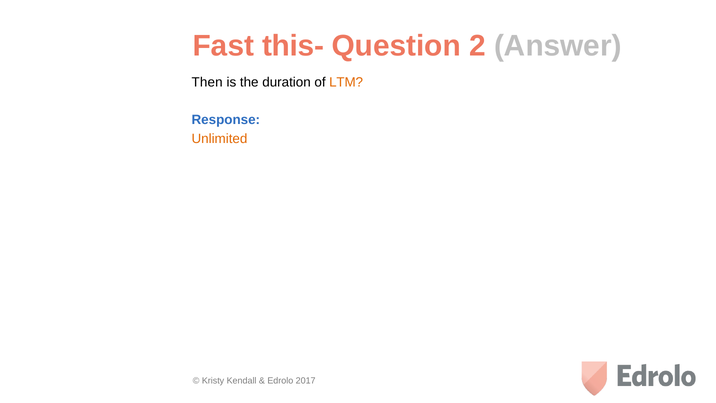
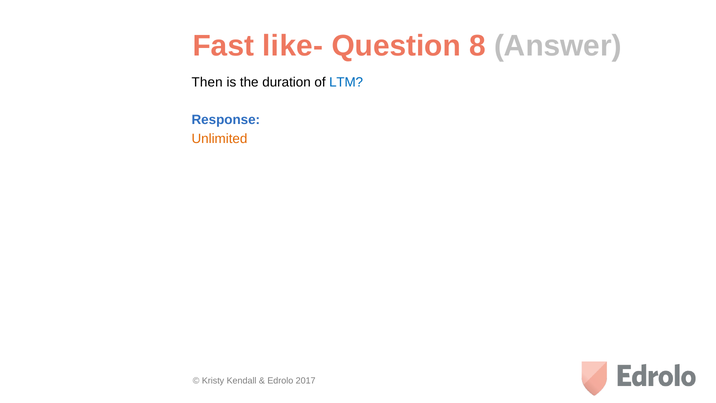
this-: this- -> like-
2: 2 -> 8
LTM colour: orange -> blue
